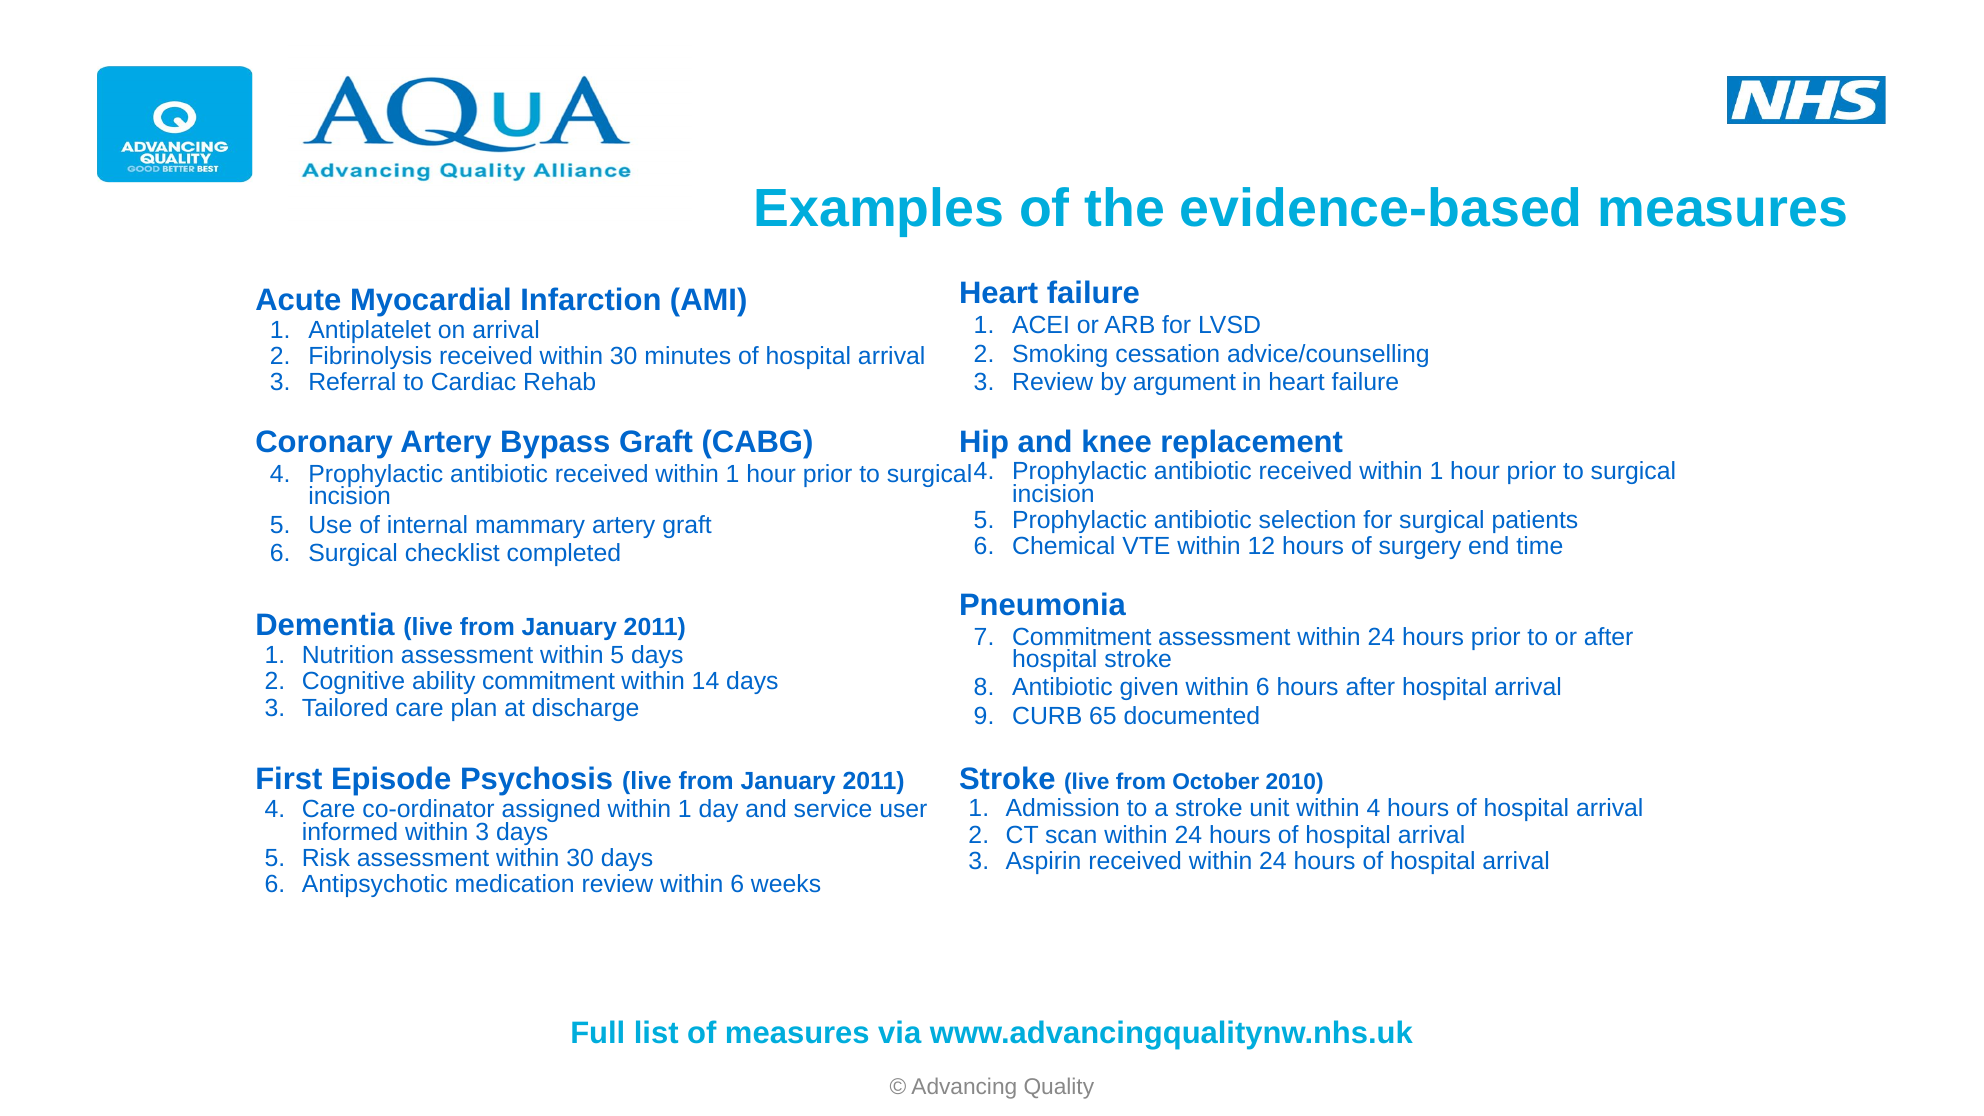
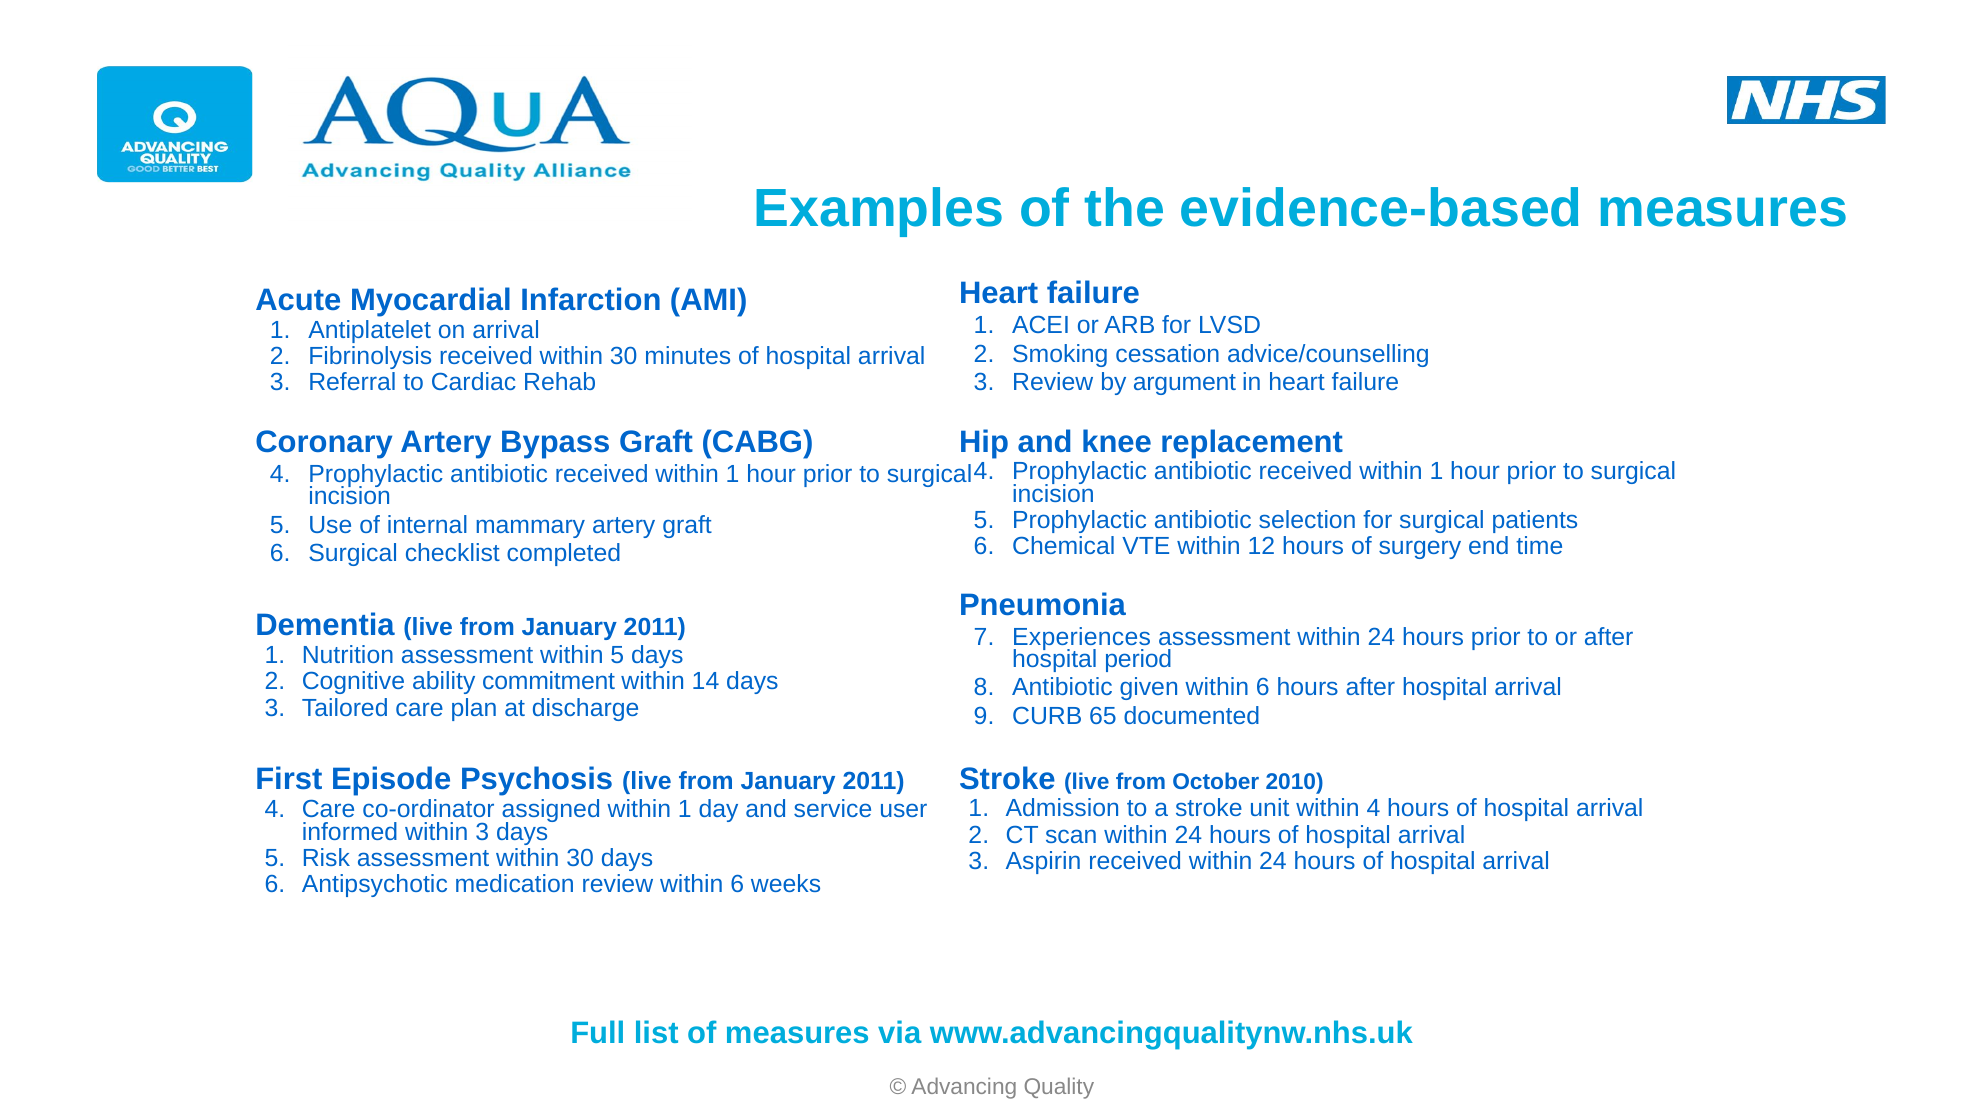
Commitment at (1082, 637): Commitment -> Experiences
hospital stroke: stroke -> period
